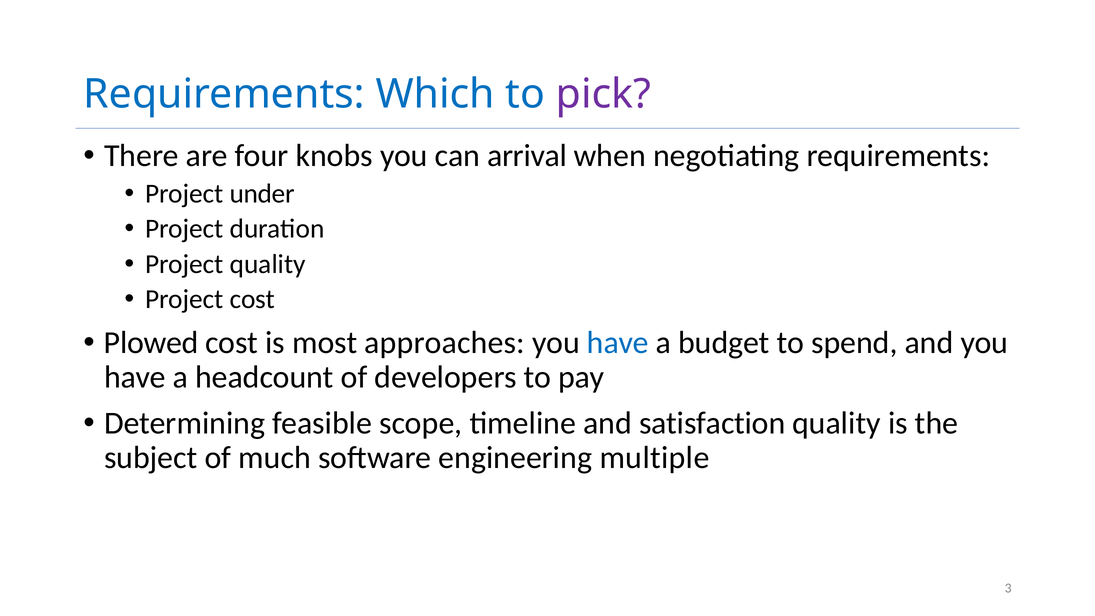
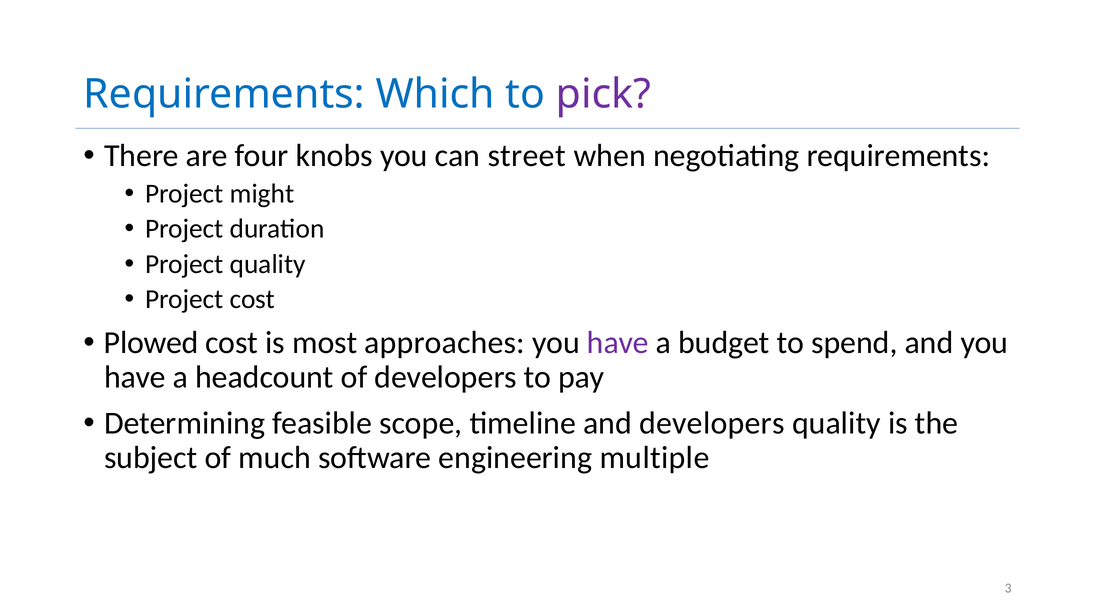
arrival: arrival -> street
under: under -> might
have at (618, 343) colour: blue -> purple
and satisfaction: satisfaction -> developers
